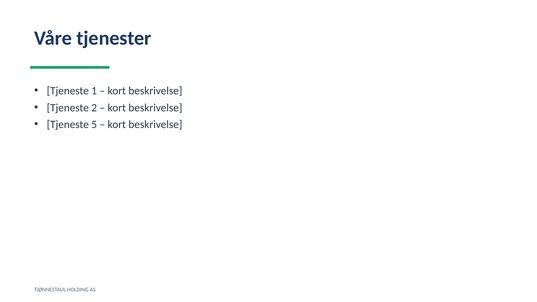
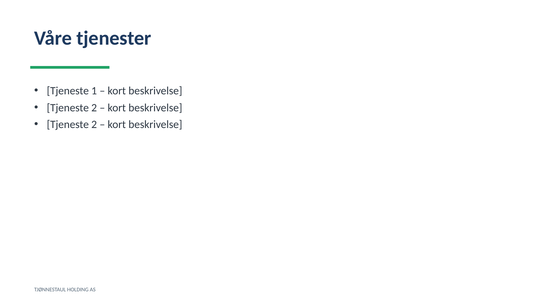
5 at (94, 125): 5 -> 2
